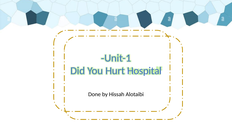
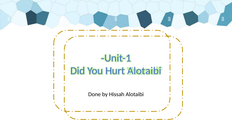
Hurt Hospital: Hospital -> Alotaibi
